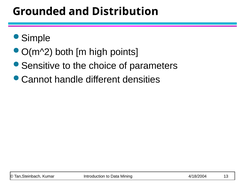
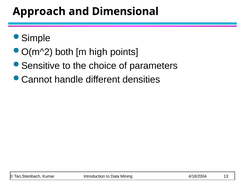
Grounded: Grounded -> Approach
Distribution: Distribution -> Dimensional
